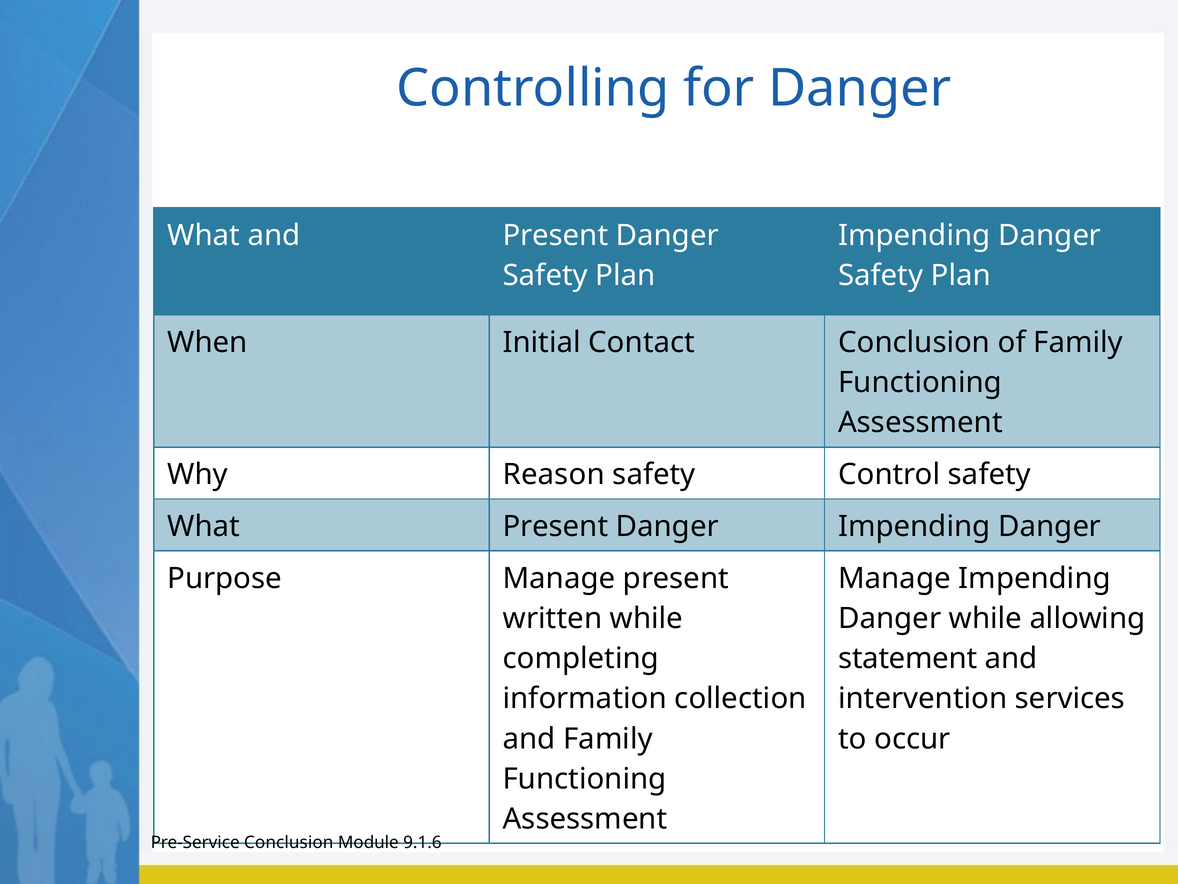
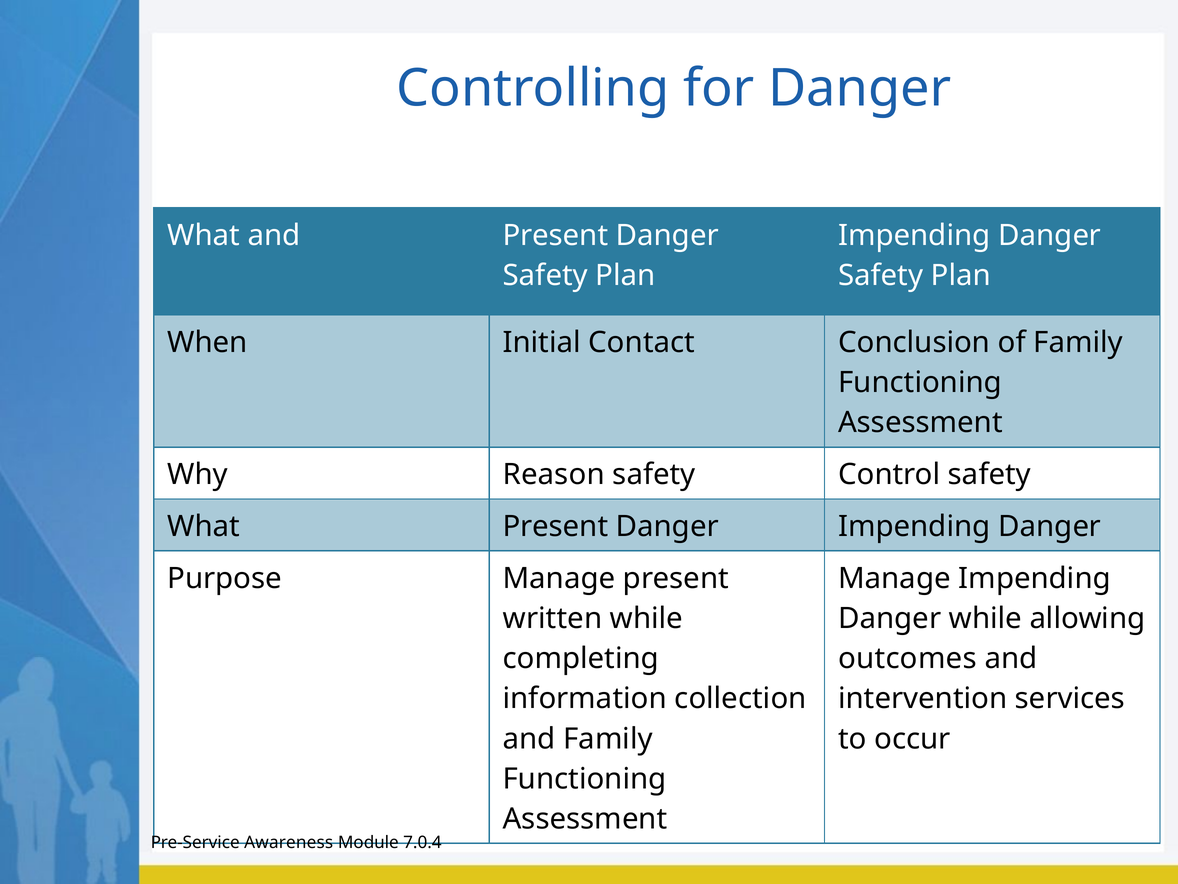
statement: statement -> outcomes
Pre-Service Conclusion: Conclusion -> Awareness
9.1.6: 9.1.6 -> 7.0.4
